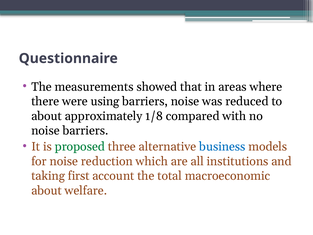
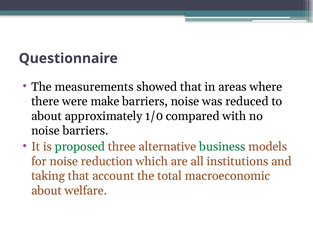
using: using -> make
1/8: 1/8 -> 1/0
business colour: blue -> green
taking first: first -> that
